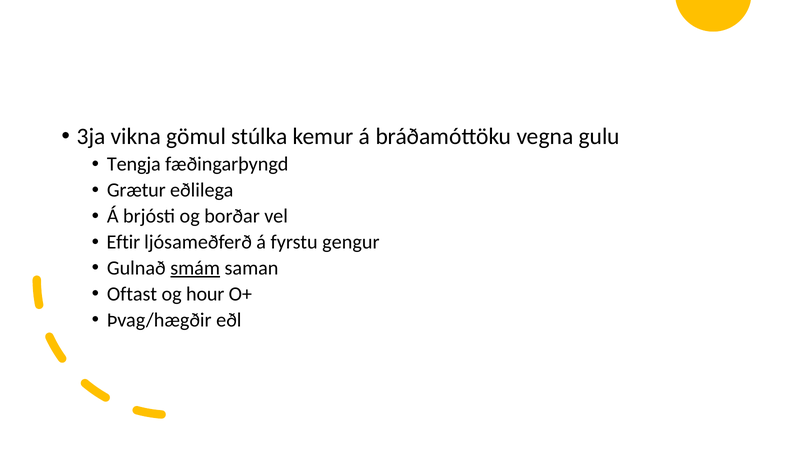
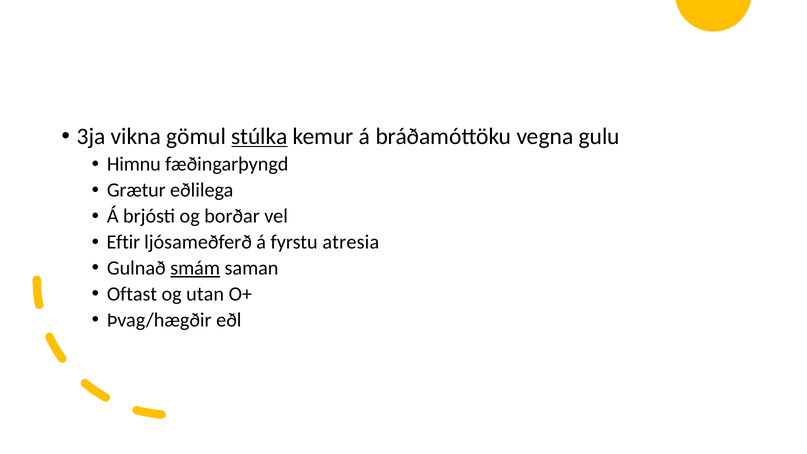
stúlka underline: none -> present
Tengja: Tengja -> Himnu
gengur: gengur -> atresia
hour: hour -> utan
